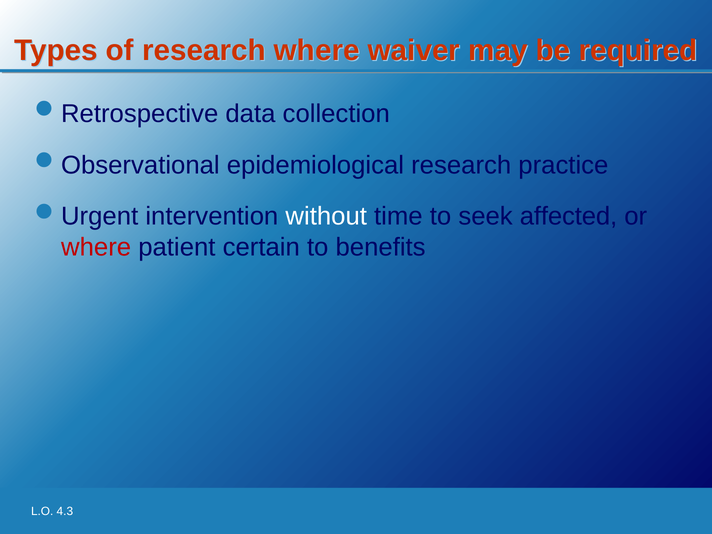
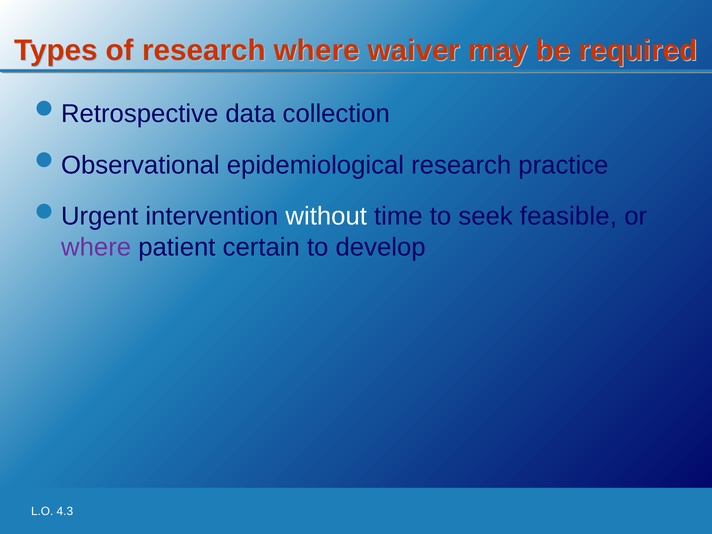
affected: affected -> feasible
where at (96, 247) colour: red -> purple
benefits: benefits -> develop
